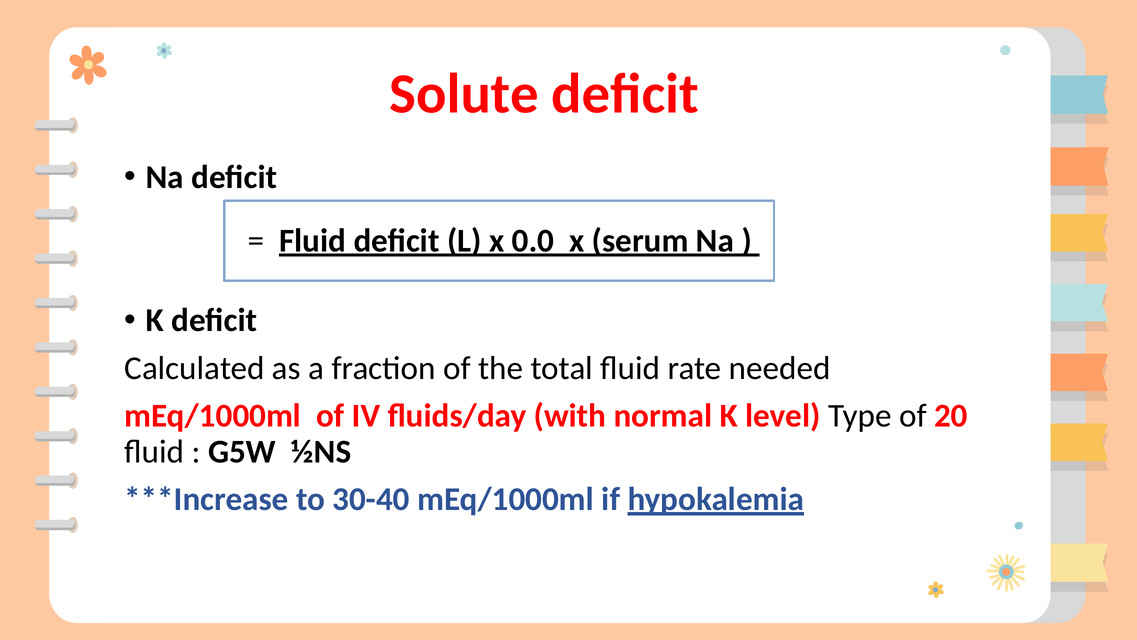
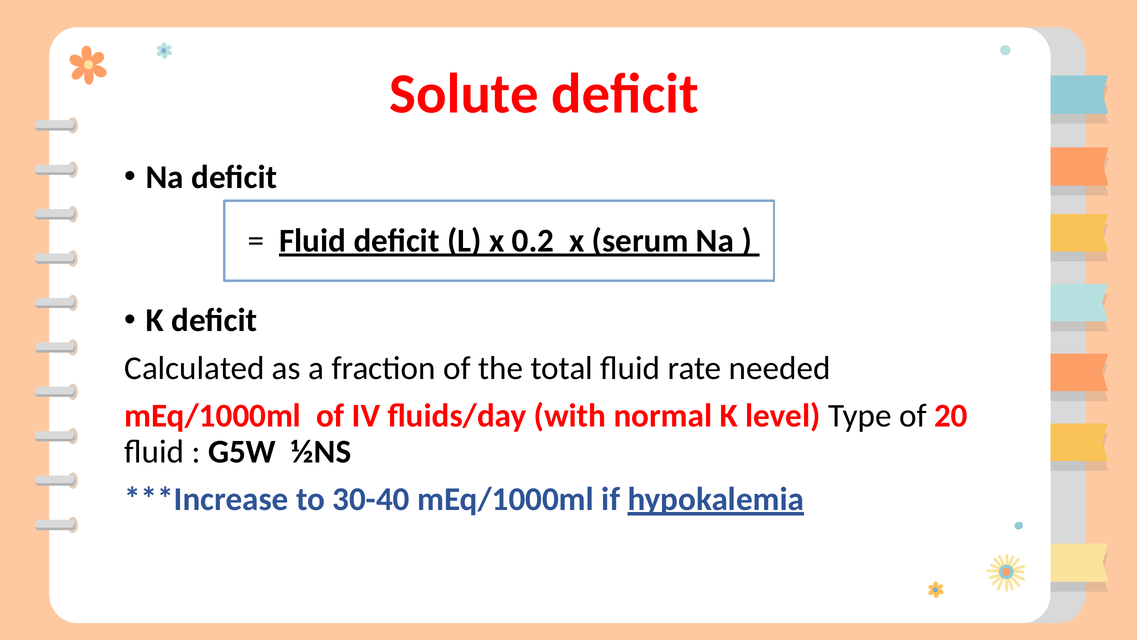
0.0: 0.0 -> 0.2
